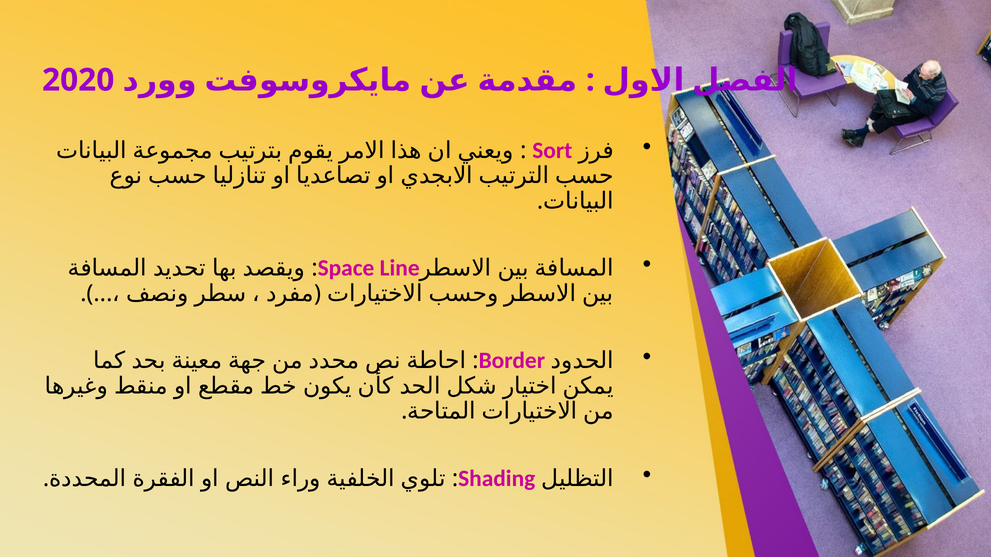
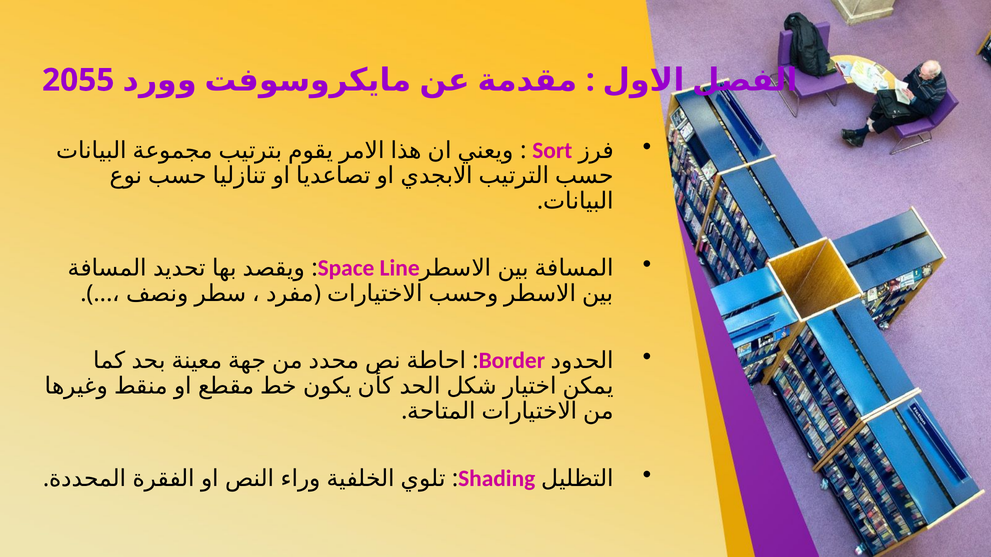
2020: 2020 -> 2055
